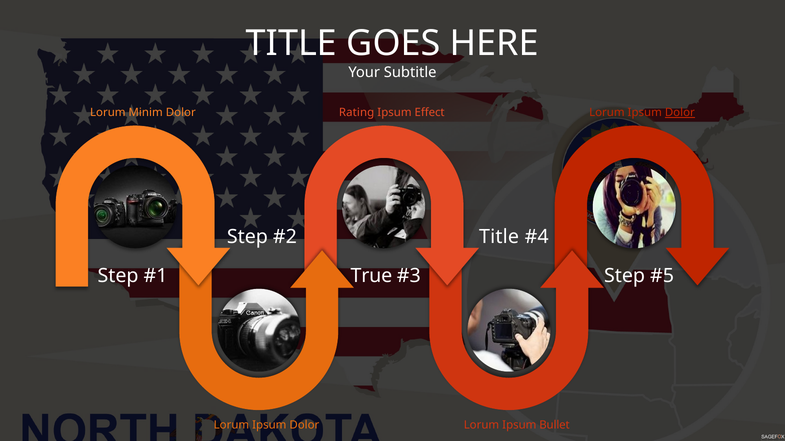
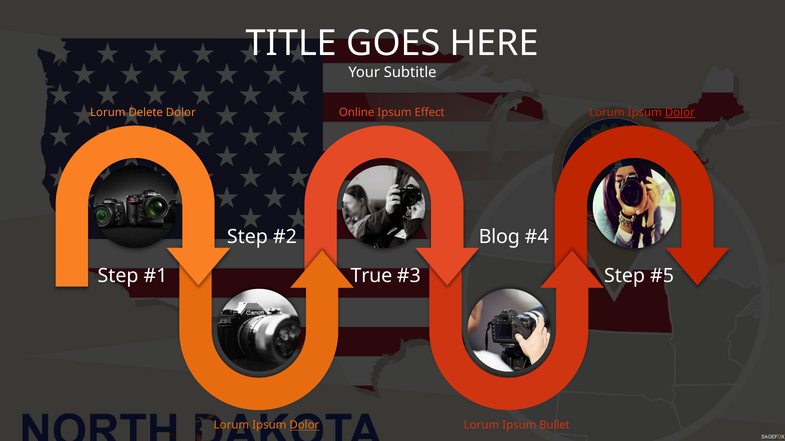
Minim: Minim -> Delete
Rating: Rating -> Online
Title at (499, 237): Title -> Blog
Dolor at (304, 426) underline: none -> present
